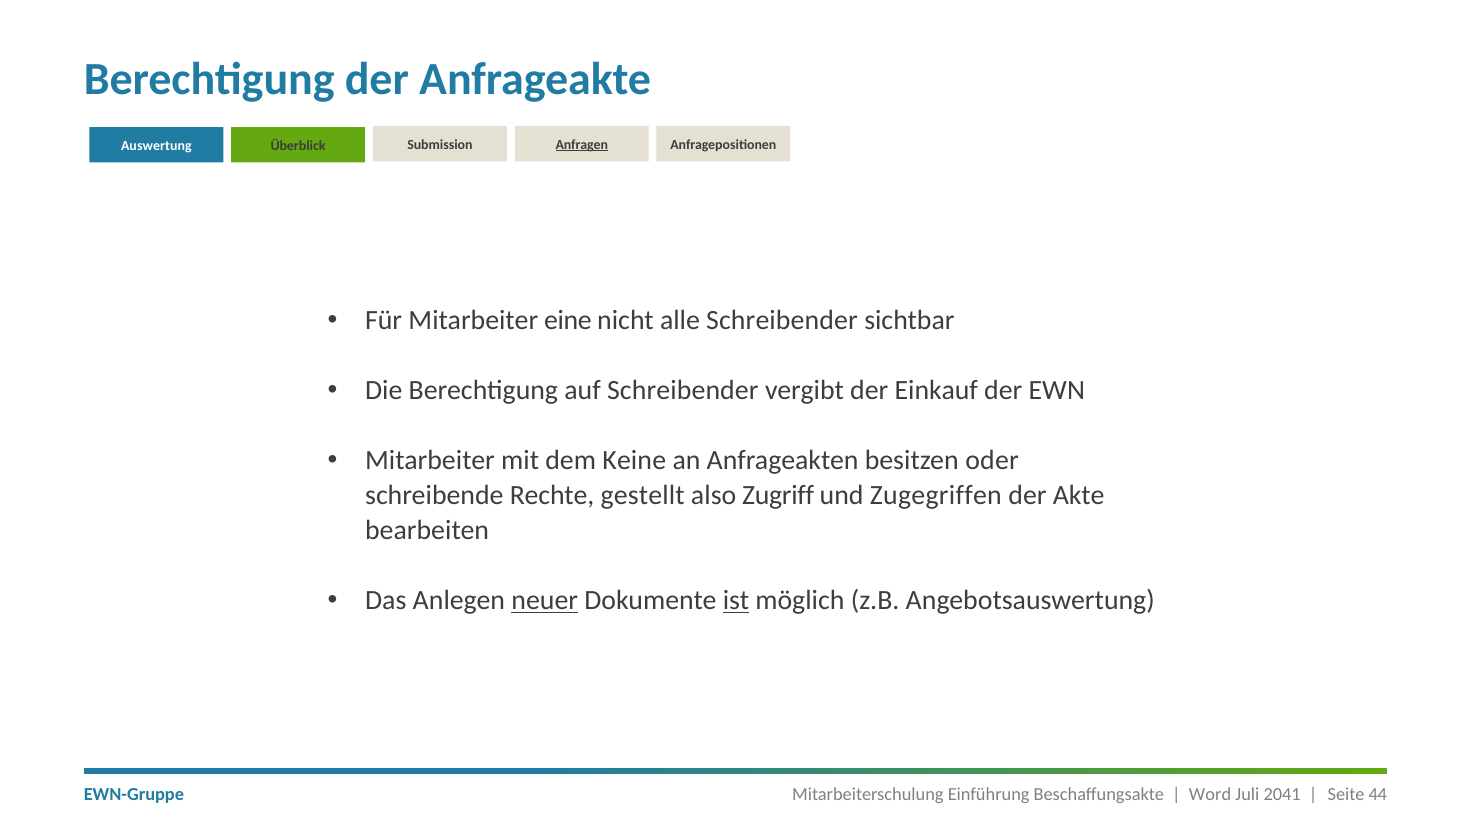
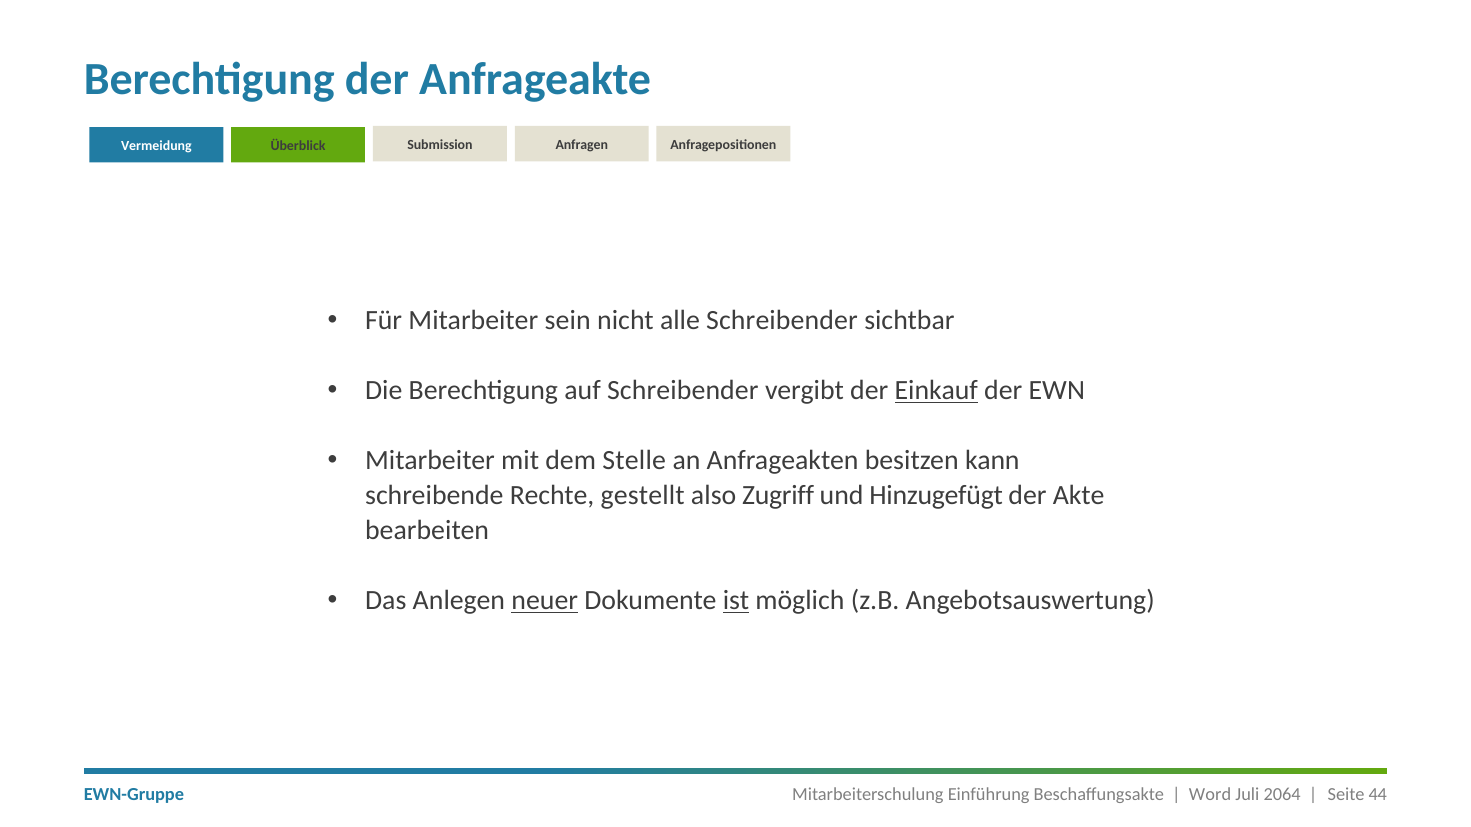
Auswertung: Auswertung -> Vermeidung
Anfragen underline: present -> none
eine: eine -> sein
Einkauf underline: none -> present
Keine: Keine -> Stelle
oder: oder -> kann
Zugegriffen: Zugegriffen -> Hinzugefügt
2041: 2041 -> 2064
